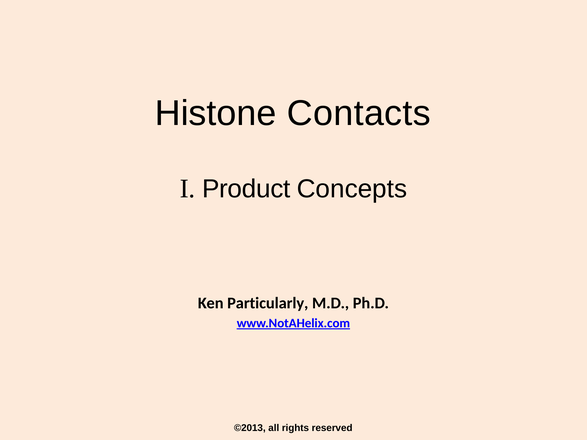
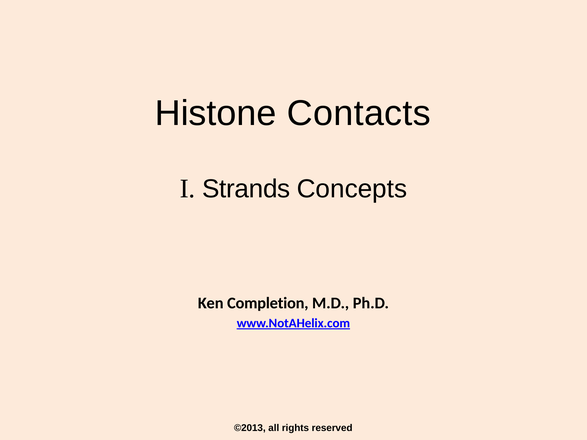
Product: Product -> Strands
Particularly: Particularly -> Completion
